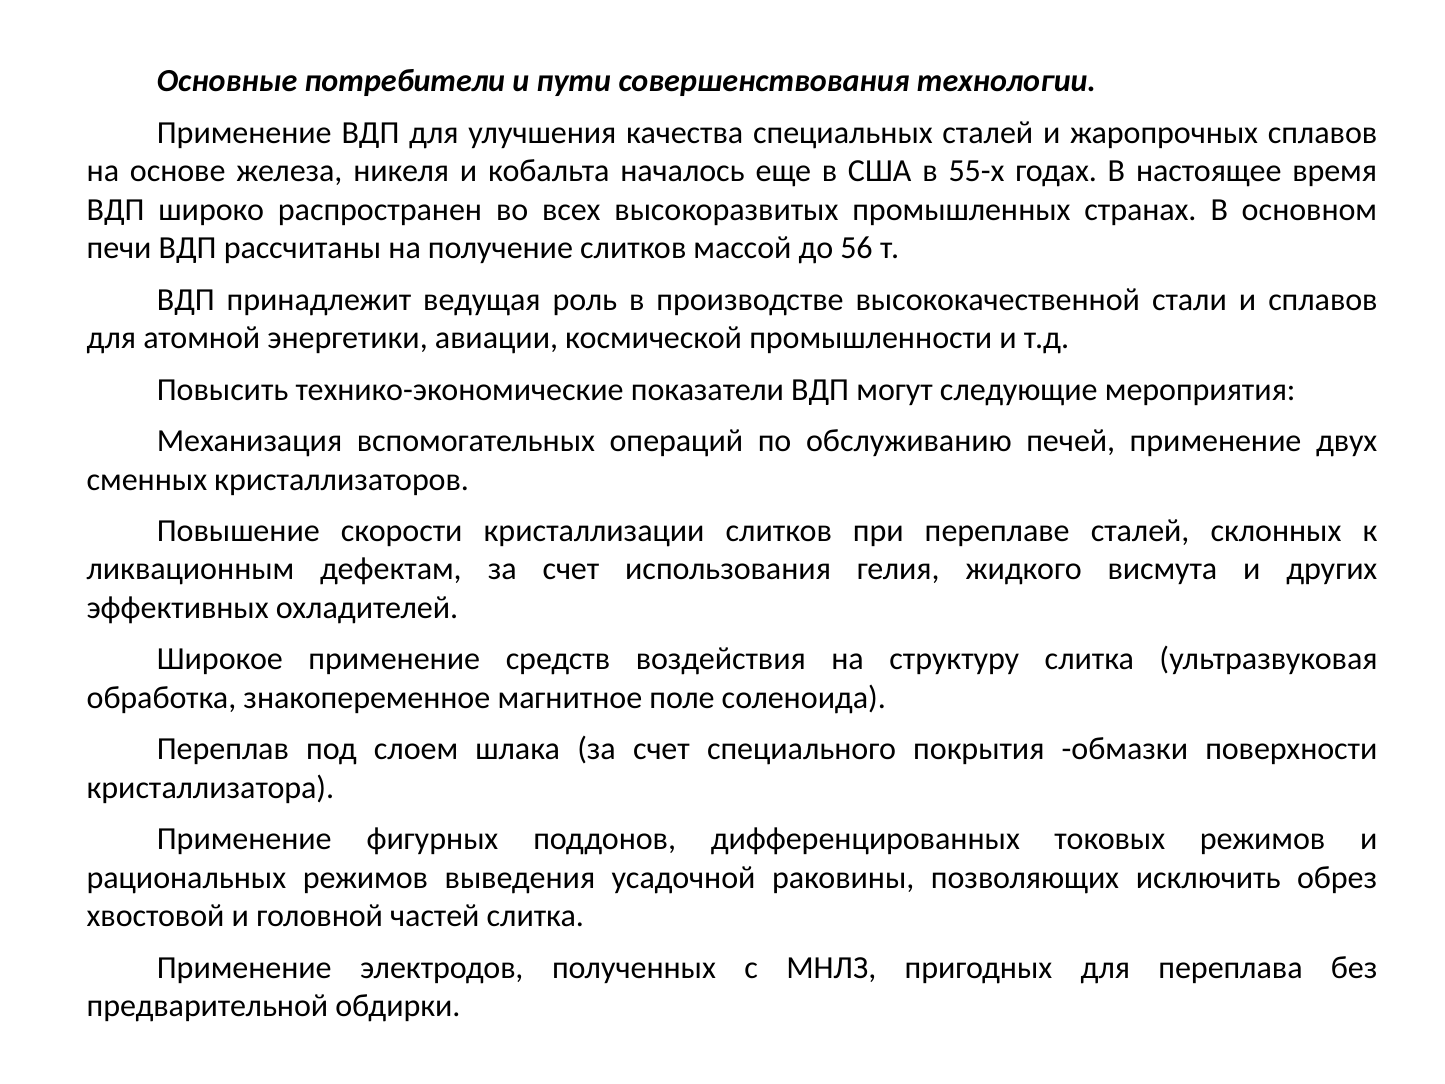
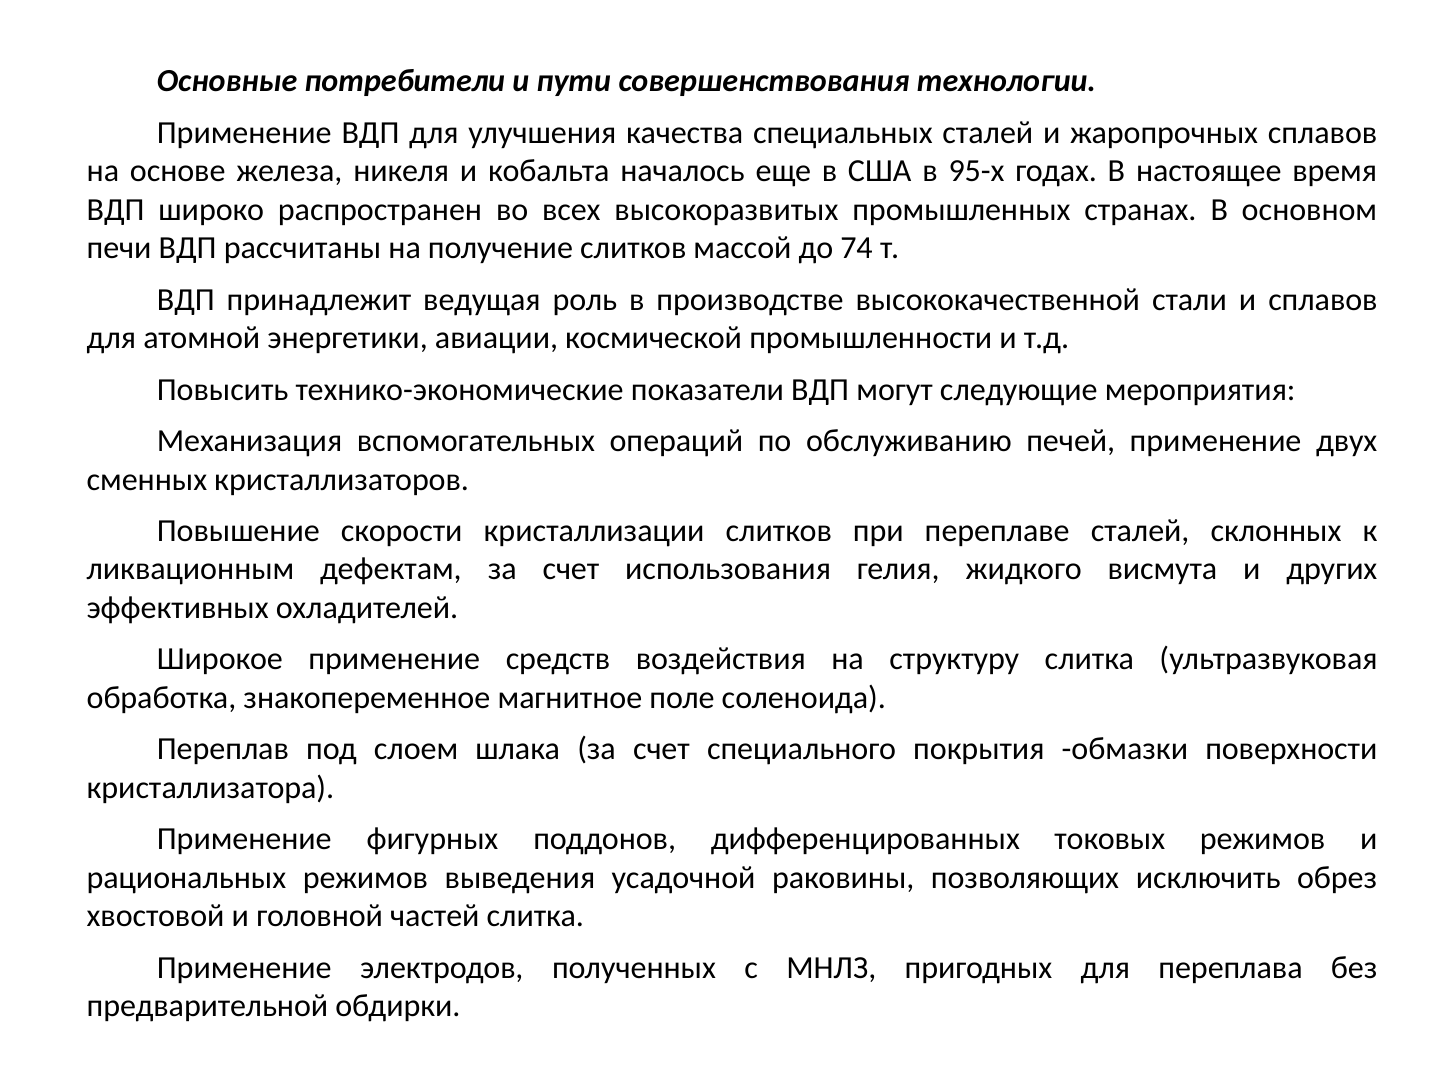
55-х: 55-х -> 95-х
56: 56 -> 74
